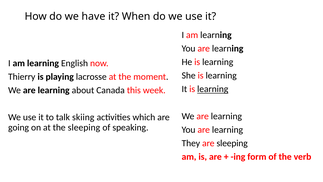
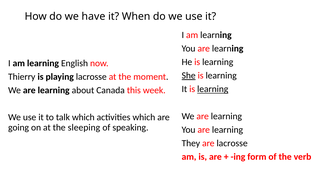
She underline: none -> present
talk skiing: skiing -> which
are sleeping: sleeping -> lacrosse
